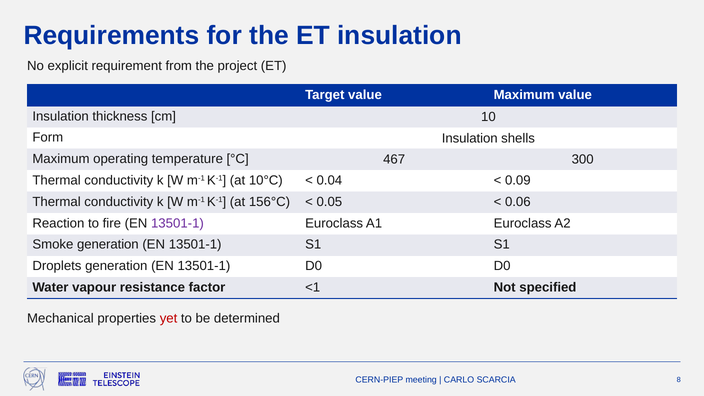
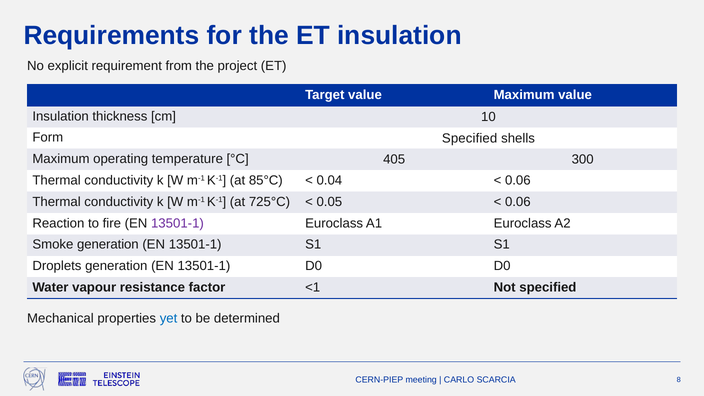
Form Insulation: Insulation -> Specified
467: 467 -> 405
10°C: 10°C -> 85°C
0.09 at (518, 180): 0.09 -> 0.06
156°C: 156°C -> 725°C
yet colour: red -> blue
